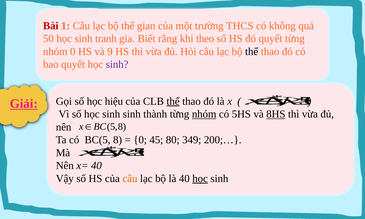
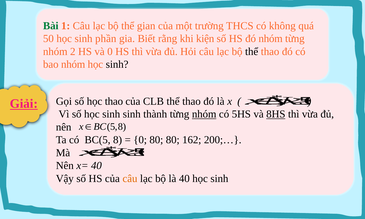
Bài colour: red -> green
tranh: tranh -> phần
theo: theo -> kiện
đó quyết: quyết -> nhóm
nhóm 0: 0 -> 2
và 9: 9 -> 0
bao quyết: quyết -> nhóm
sinh at (117, 64) colour: purple -> black
học hiệu: hiệu -> thao
thể at (173, 101) underline: present -> none
0 45: 45 -> 80
349: 349 -> 162
học at (200, 178) underline: present -> none
